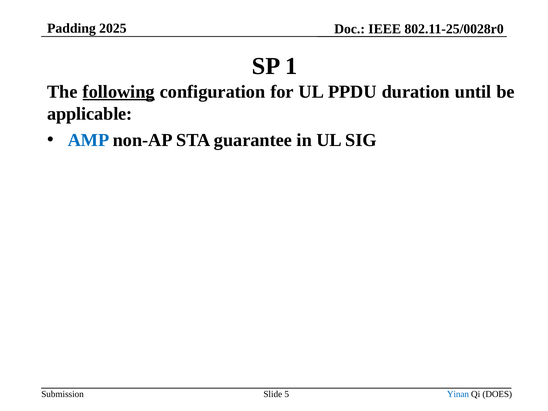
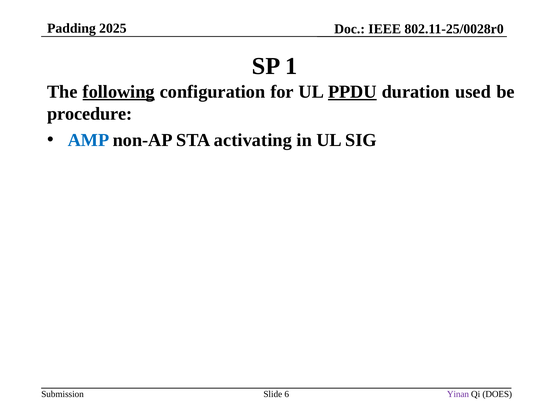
PPDU underline: none -> present
until: until -> used
applicable: applicable -> procedure
guarantee: guarantee -> activating
5: 5 -> 6
Yinan colour: blue -> purple
